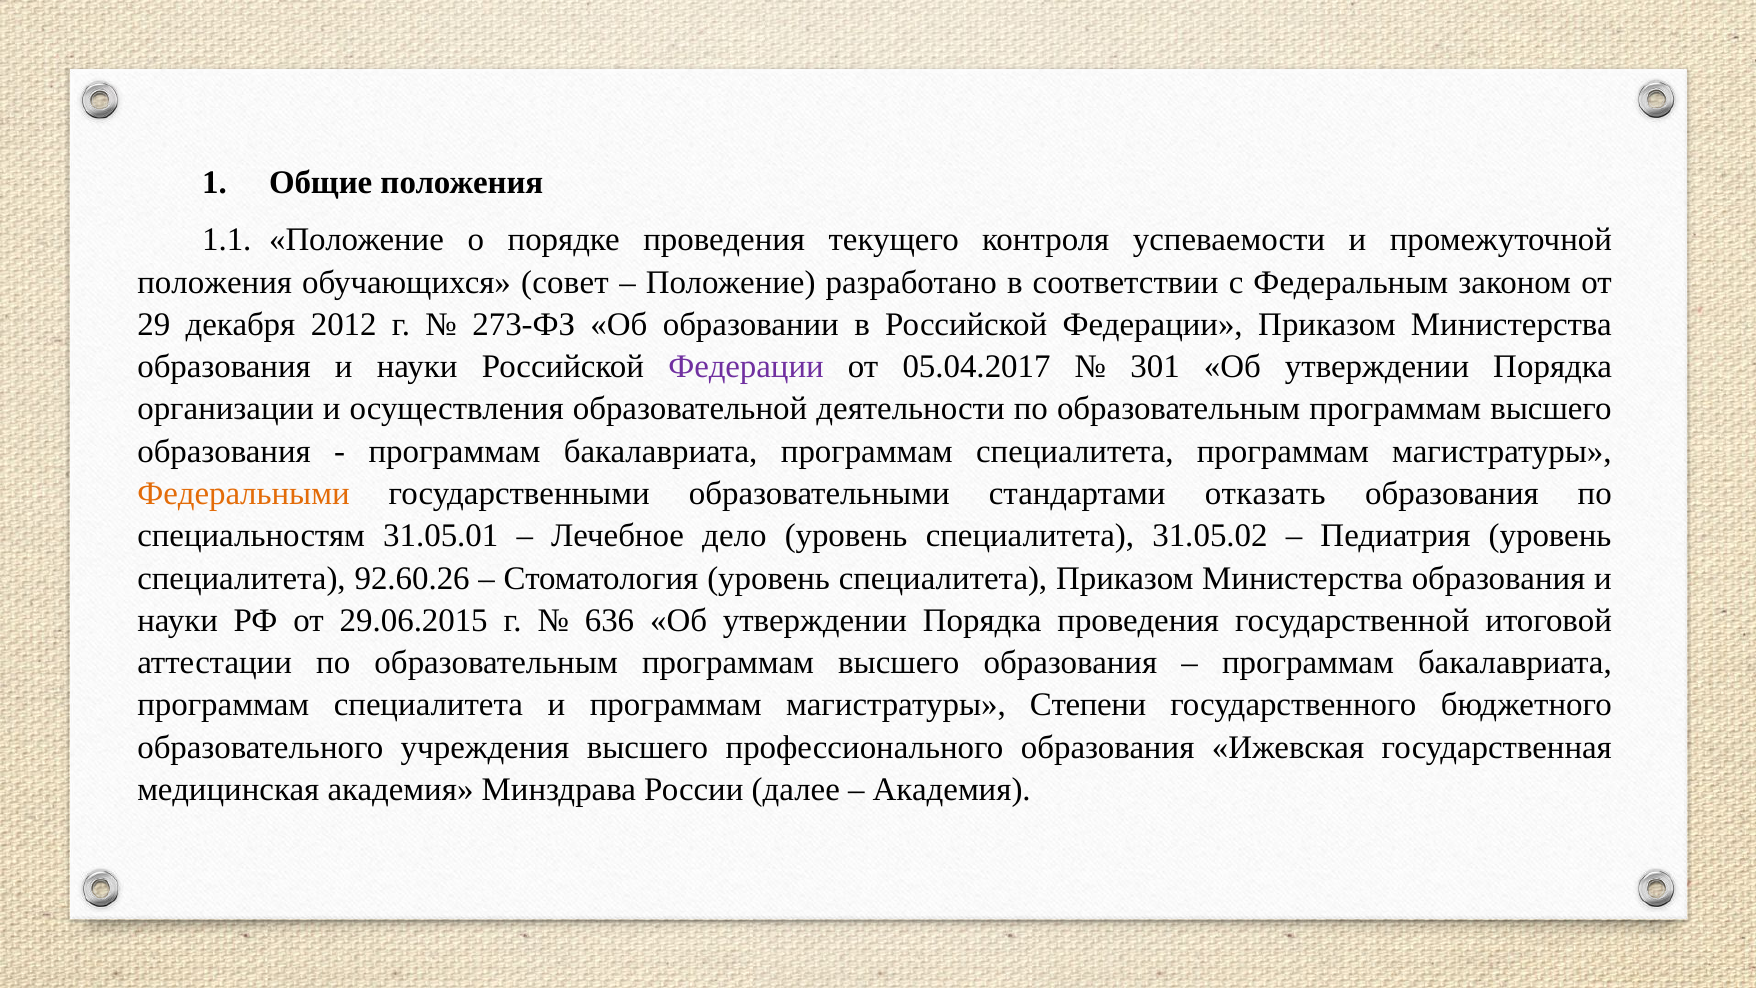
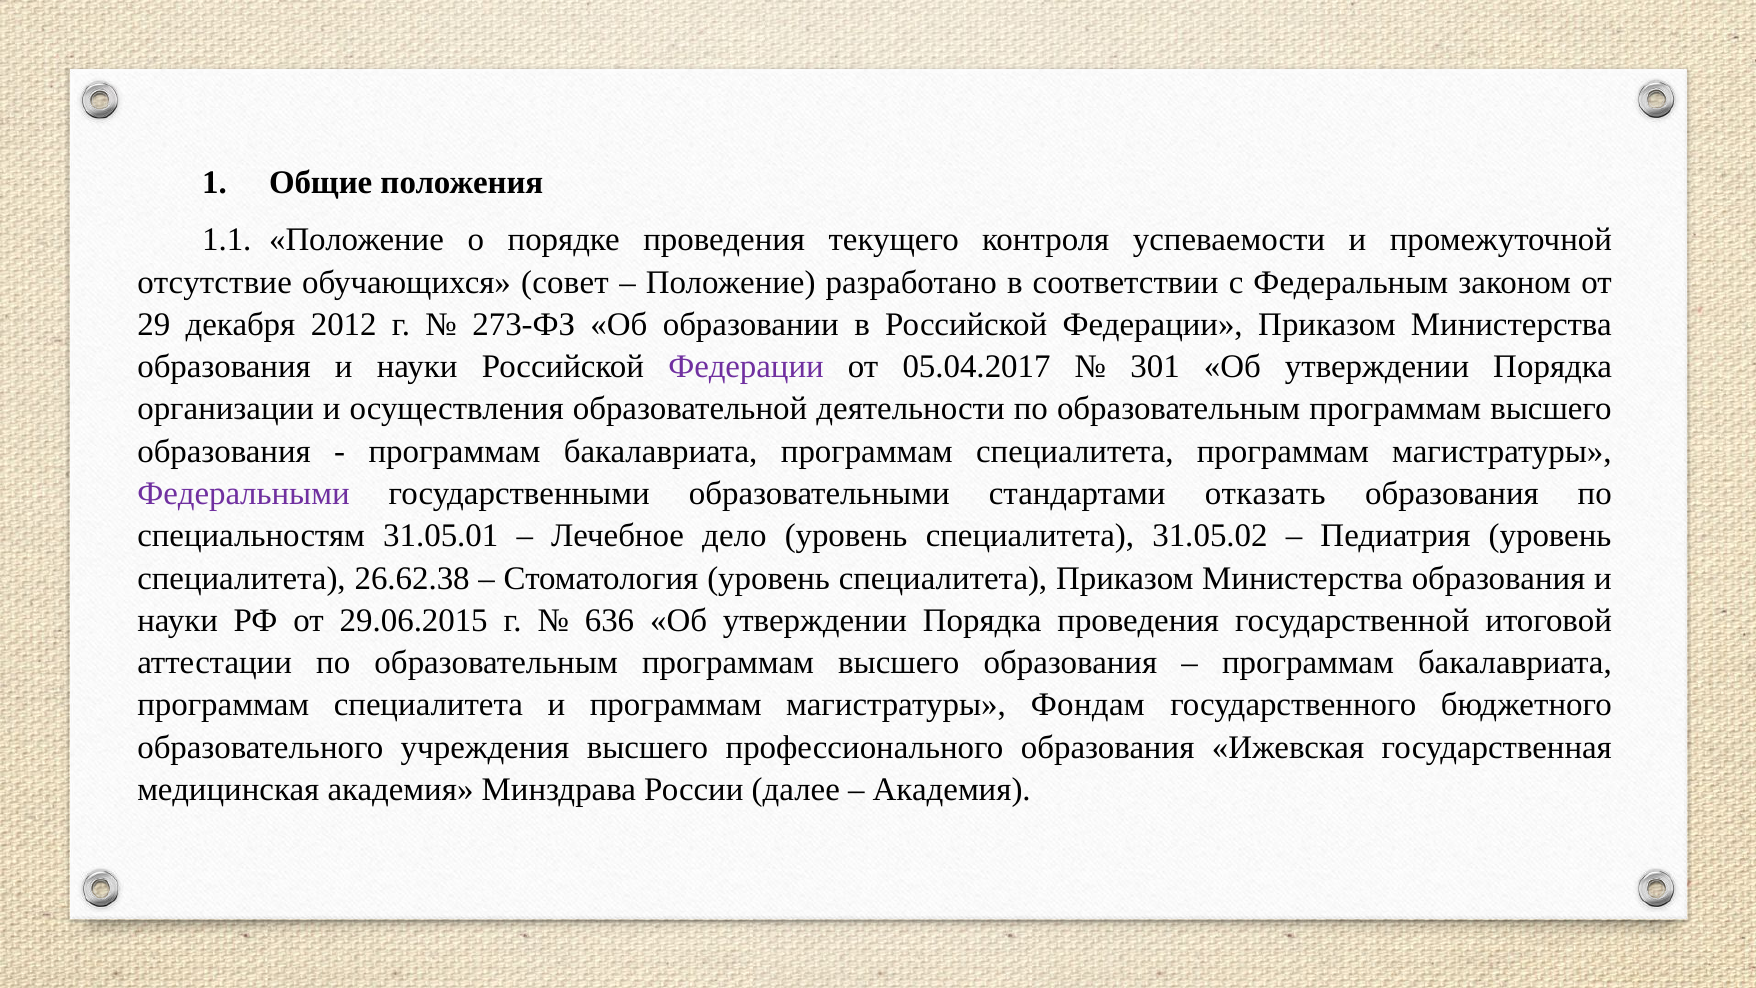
положения at (215, 282): положения -> отсутствие
Федеральными colour: orange -> purple
92.60.26: 92.60.26 -> 26.62.38
Степени: Степени -> Фондам
